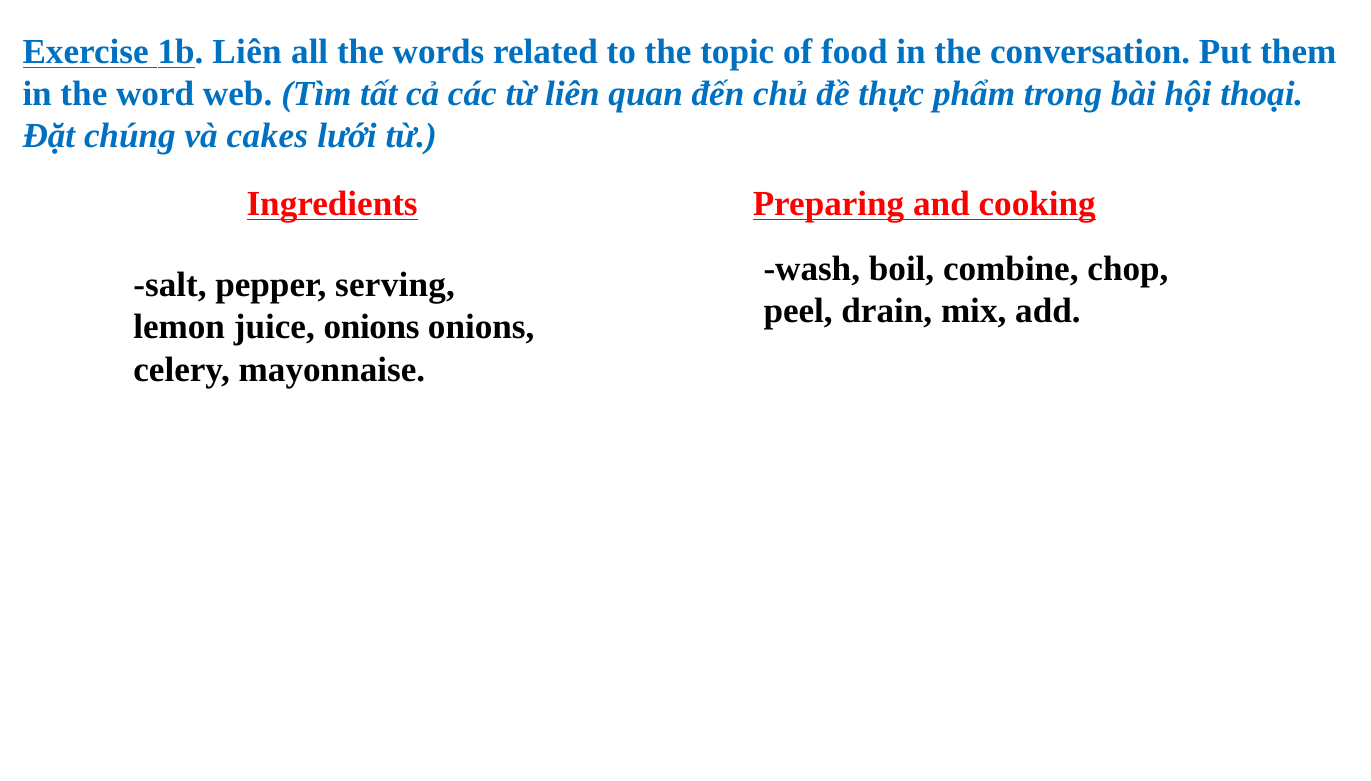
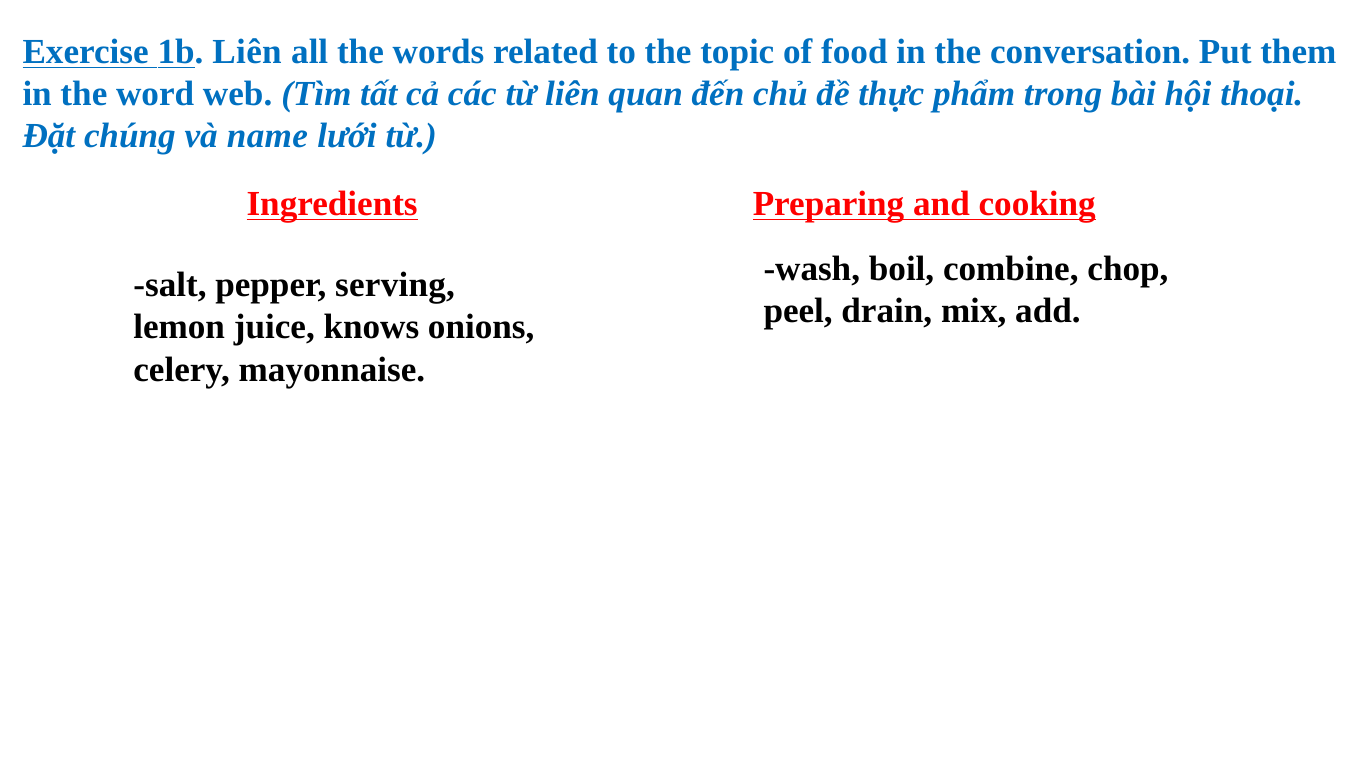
cakes: cakes -> name
juice onions: onions -> knows
